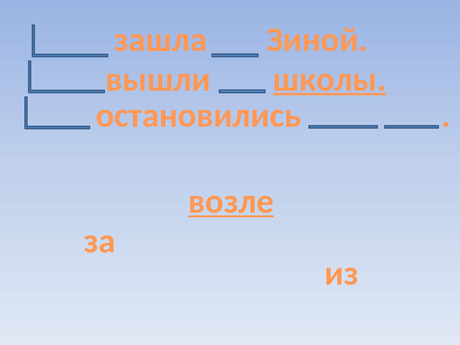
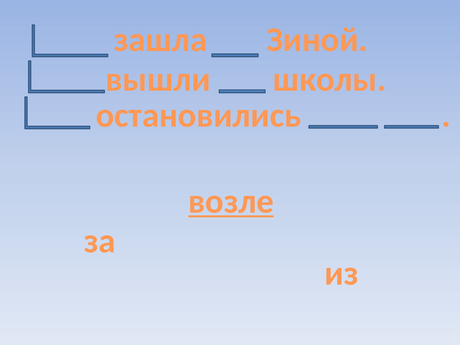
школы underline: present -> none
